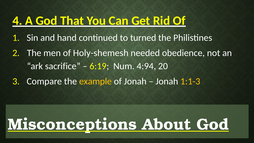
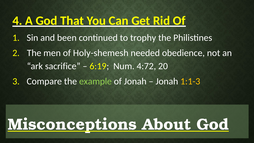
hand: hand -> been
turned: turned -> trophy
4:94: 4:94 -> 4:72
example colour: yellow -> light green
